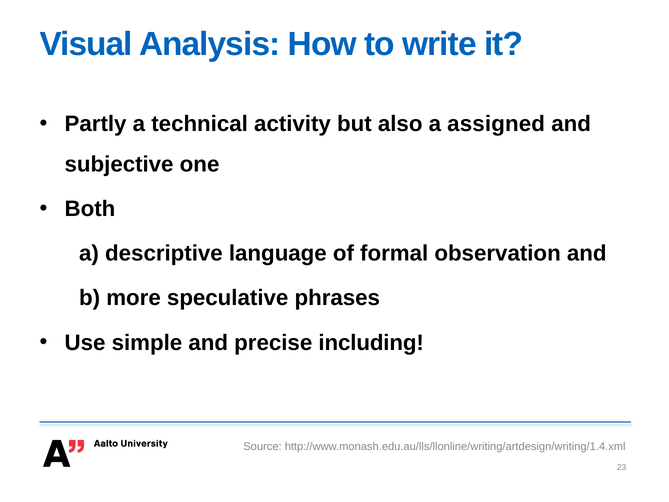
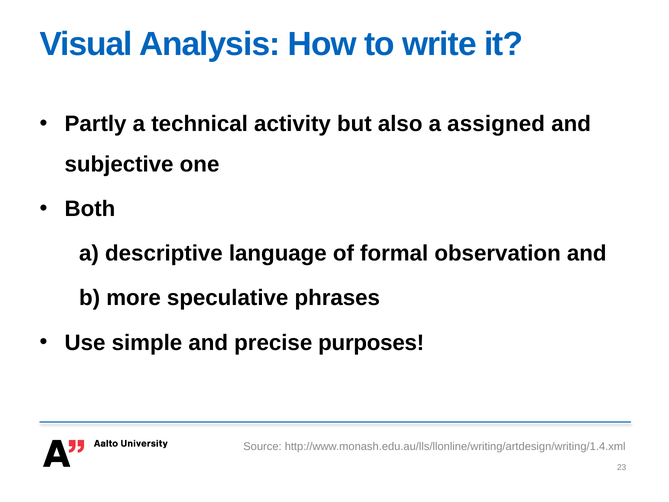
including: including -> purposes
